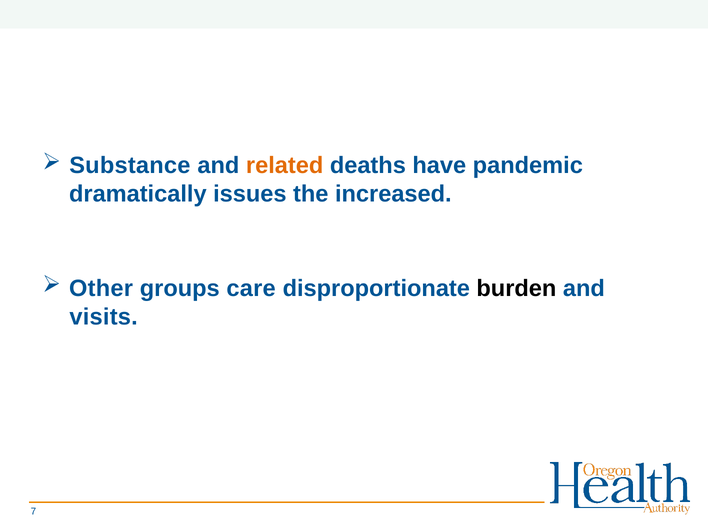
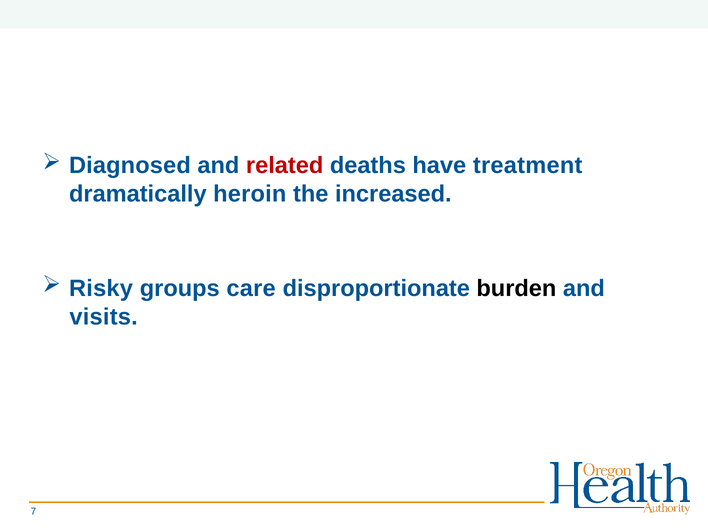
Substance: Substance -> Diagnosed
related colour: orange -> red
pandemic: pandemic -> treatment
issues: issues -> heroin
Other: Other -> Risky
